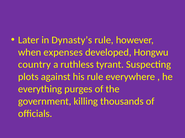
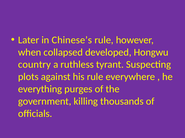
Dynasty’s: Dynasty’s -> Chinese’s
expenses: expenses -> collapsed
